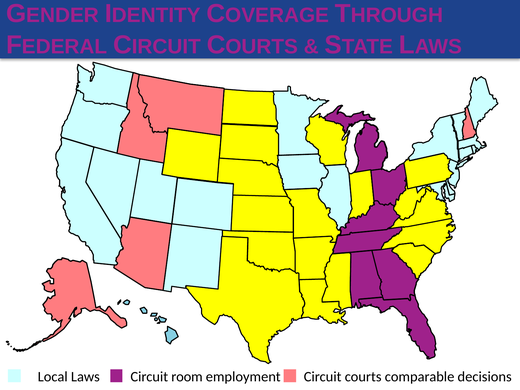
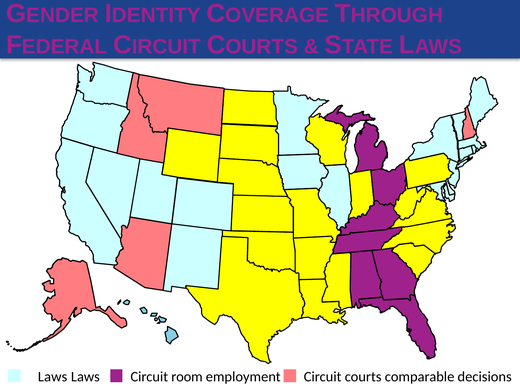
Local at (53, 377): Local -> Laws
